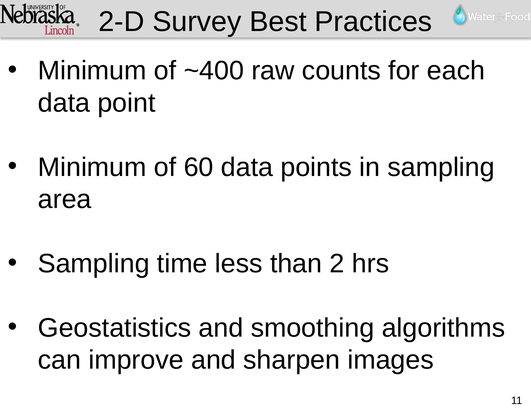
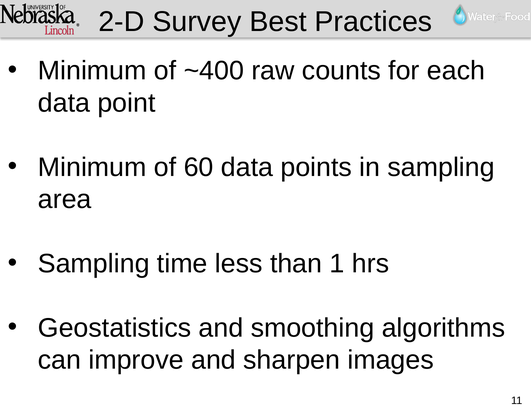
2: 2 -> 1
